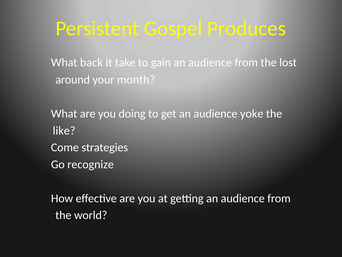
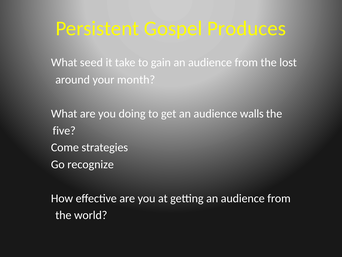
back: back -> seed
yoke: yoke -> walls
like: like -> five
